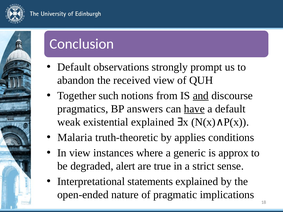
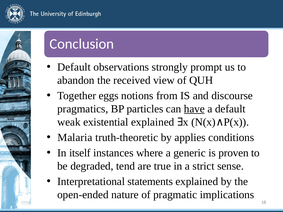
such: such -> eggs
and underline: present -> none
answers: answers -> particles
In view: view -> itself
approx: approx -> proven
alert: alert -> tend
